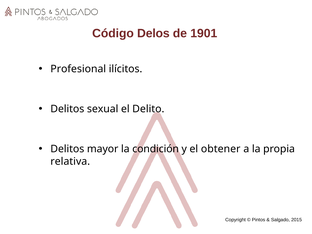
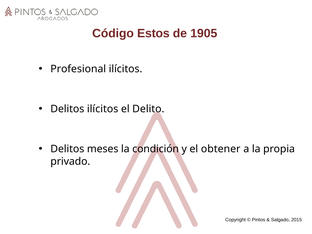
Delos: Delos -> Estos
1901: 1901 -> 1905
Delitos sexual: sexual -> ilícitos
mayor: mayor -> meses
relativa: relativa -> privado
